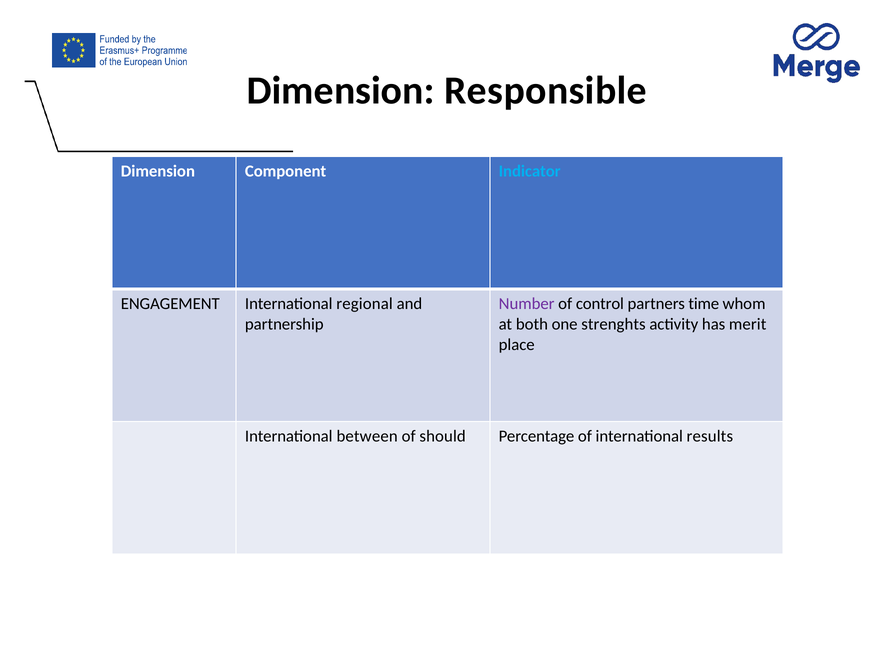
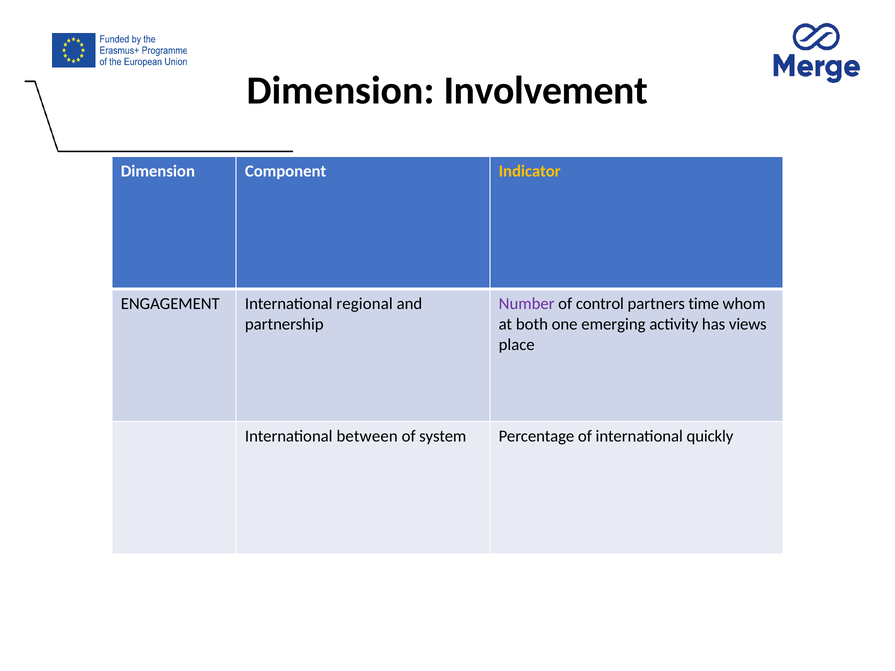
Responsible: Responsible -> Involvement
Indicator colour: light blue -> yellow
strenghts: strenghts -> emerging
merit: merit -> views
should: should -> system
results: results -> quickly
